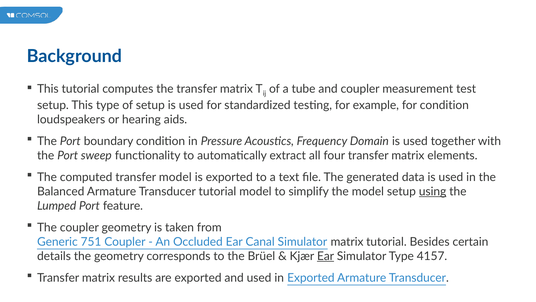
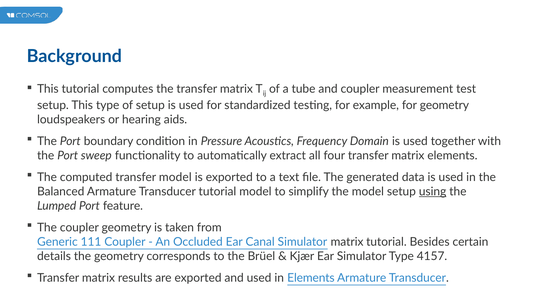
for condition: condition -> geometry
751: 751 -> 111
Ear at (326, 256) underline: present -> none
in Exported: Exported -> Elements
